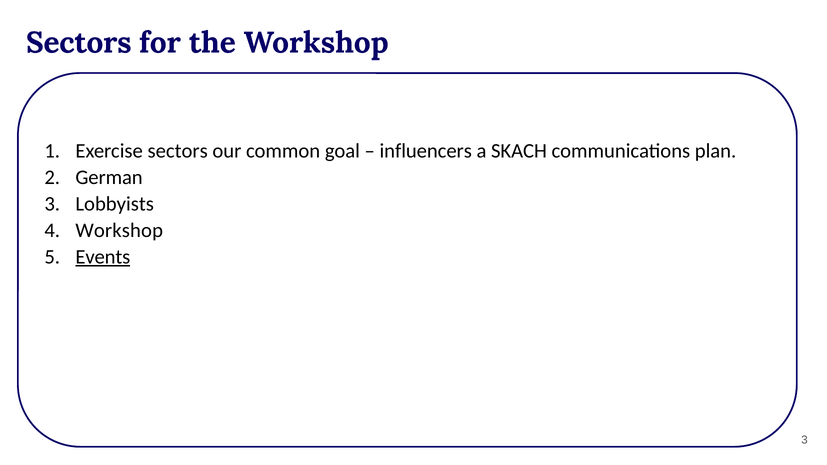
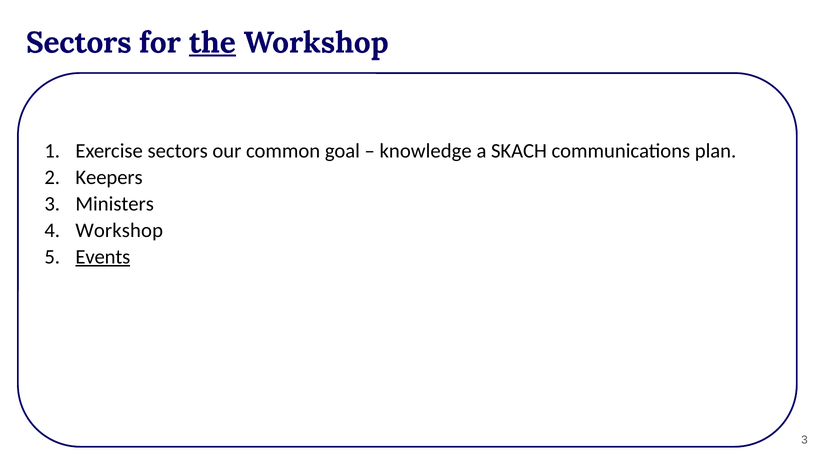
the underline: none -> present
influencers: influencers -> knowledge
German: German -> Keepers
Lobbyists: Lobbyists -> Ministers
